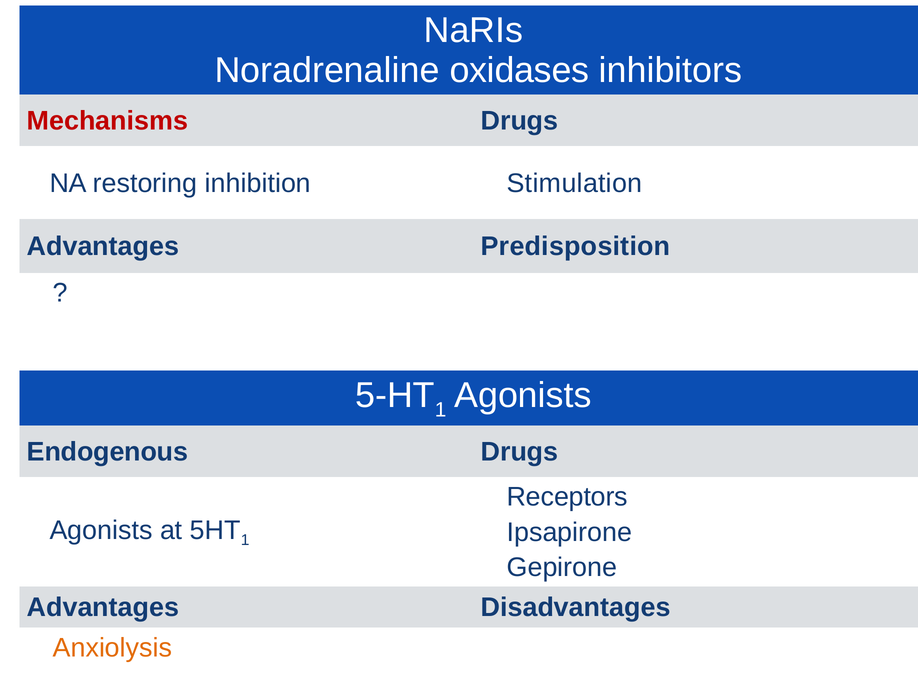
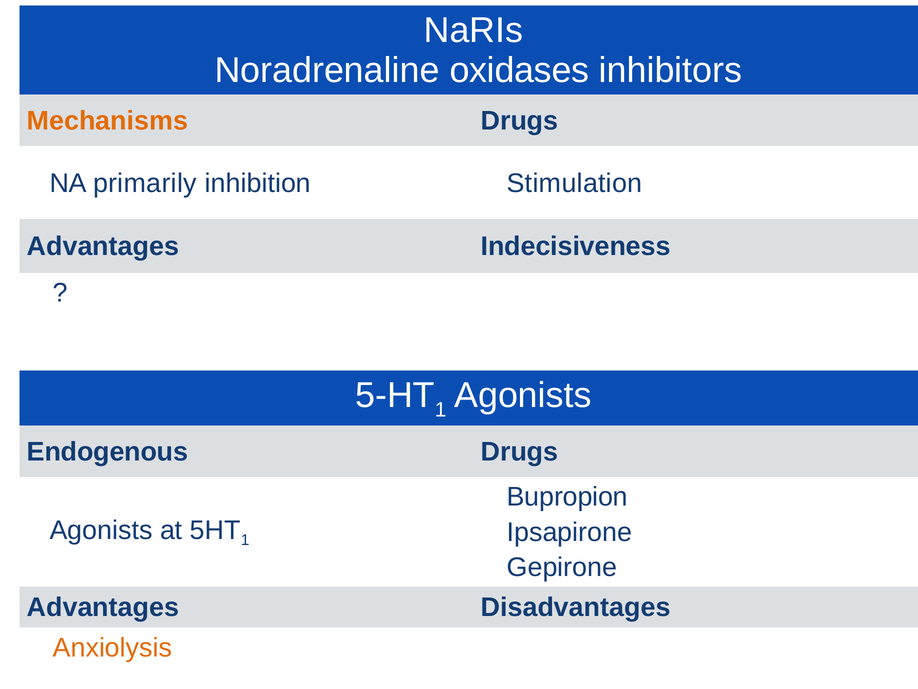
Mechanisms colour: red -> orange
restoring: restoring -> primarily
Predisposition: Predisposition -> Indecisiveness
Receptors: Receptors -> Bupropion
